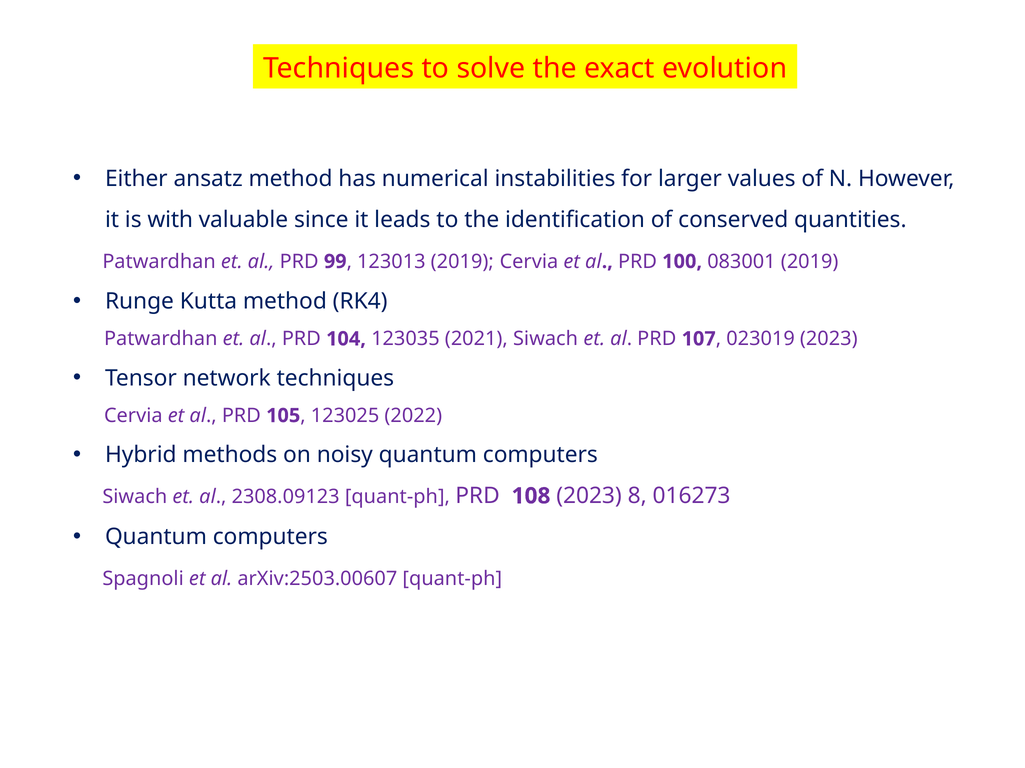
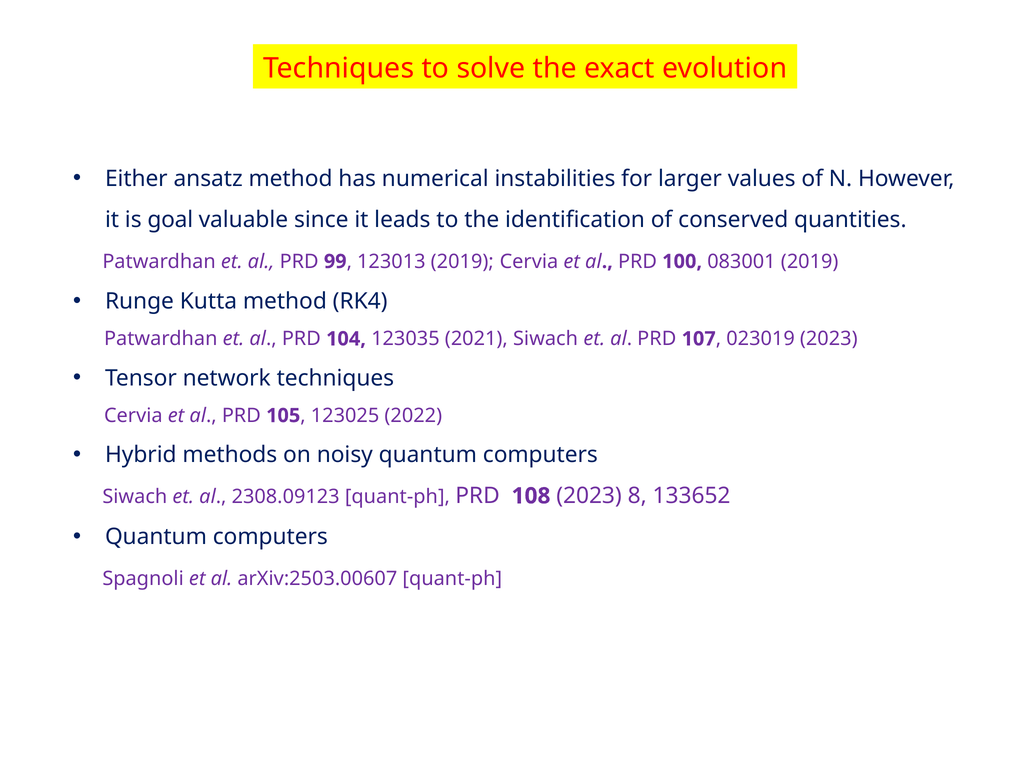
with: with -> goal
016273: 016273 -> 133652
